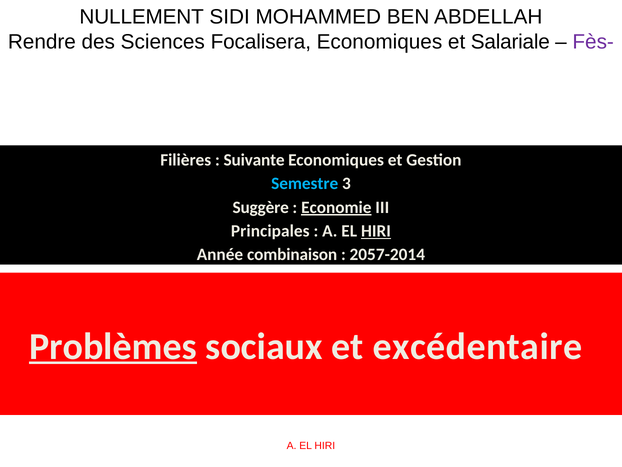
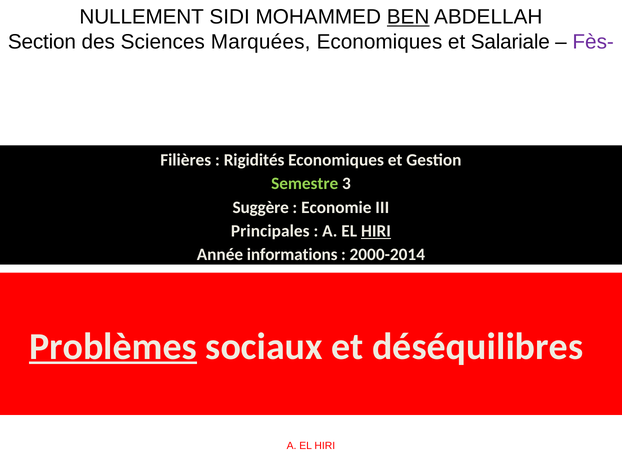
BEN underline: none -> present
Rendre: Rendre -> Section
Focalisera: Focalisera -> Marquées
Suivante: Suivante -> Rigidités
Semestre colour: light blue -> light green
Economie underline: present -> none
combinaison: combinaison -> informations
2057-2014: 2057-2014 -> 2000-2014
excédentaire: excédentaire -> déséquilibres
